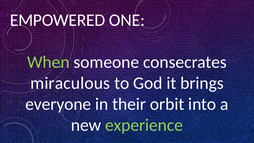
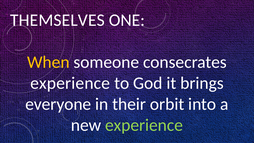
EMPOWERED: EMPOWERED -> THEMSELVES
When colour: light green -> yellow
miraculous at (70, 83): miraculous -> experience
